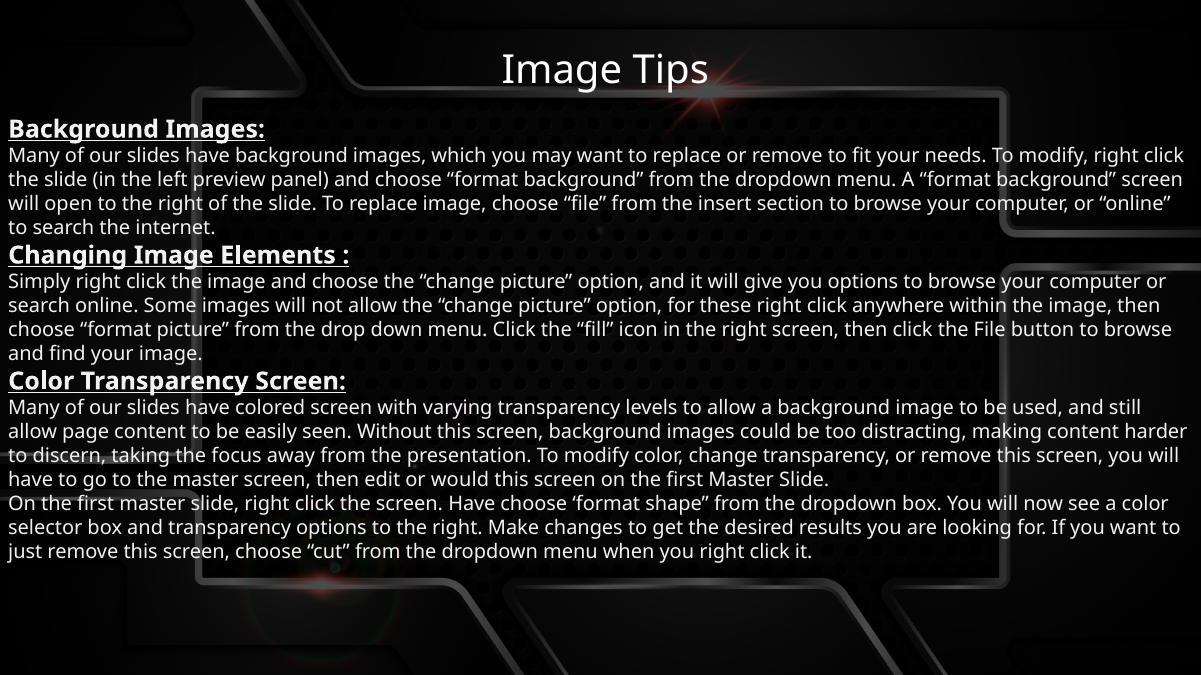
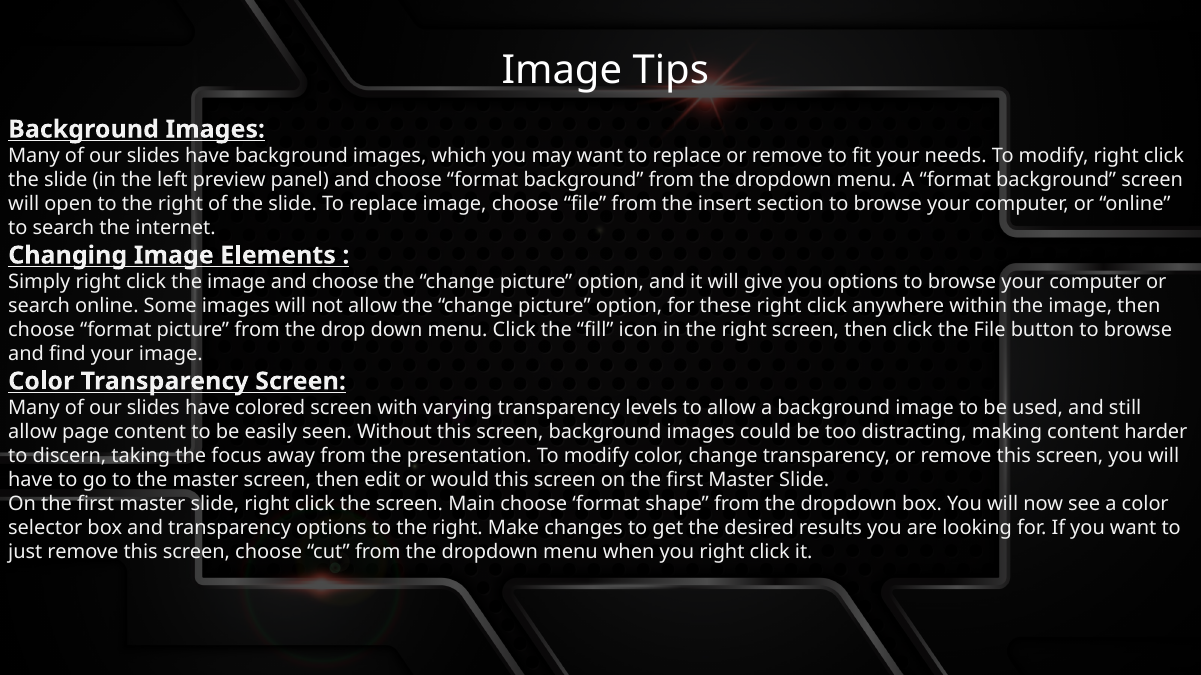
screen Have: Have -> Main
